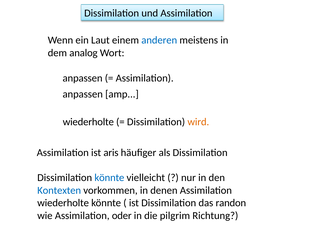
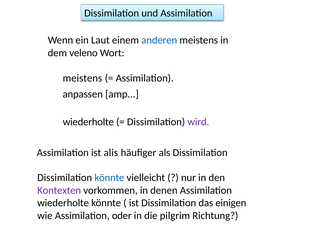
analog: analog -> veleno
anpassen at (83, 78): anpassen -> meistens
wird colour: orange -> purple
aris: aris -> alis
Kontexten colour: blue -> purple
randon: randon -> einigen
